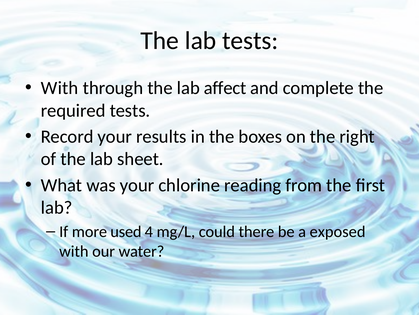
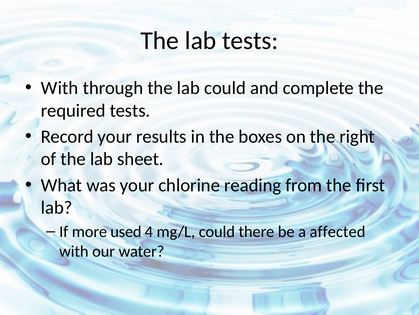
lab affect: affect -> could
exposed: exposed -> affected
